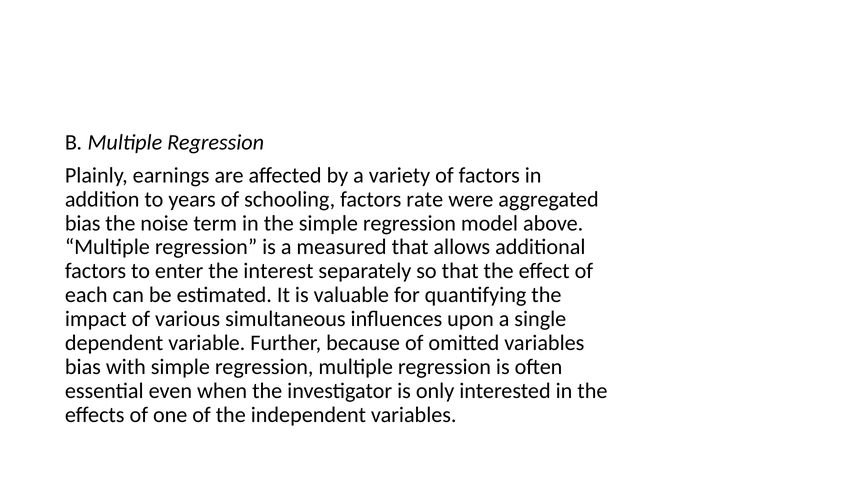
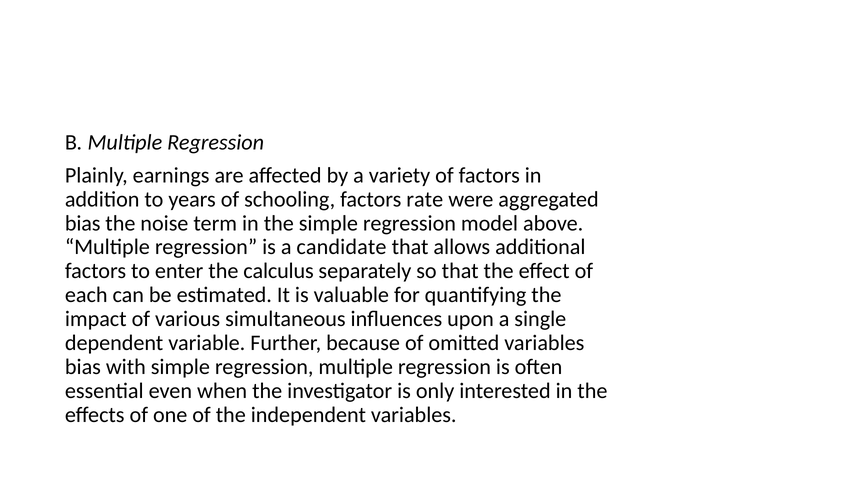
measured: measured -> candidate
interest: interest -> calculus
